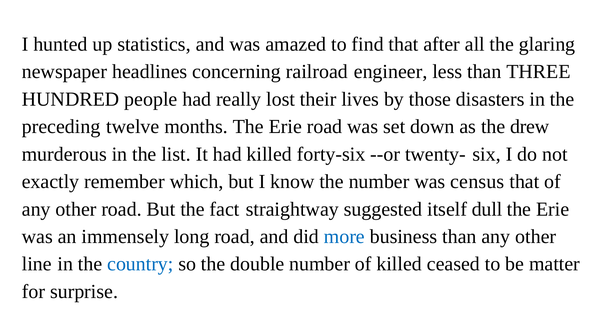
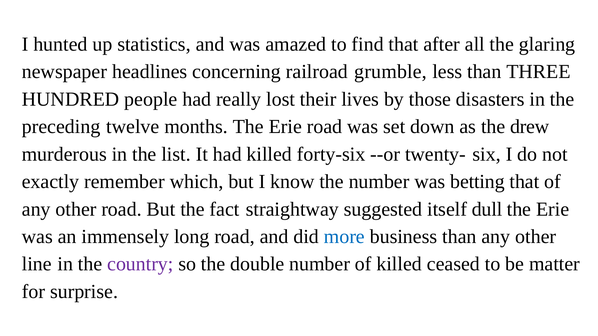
engineer: engineer -> grumble
census: census -> betting
country colour: blue -> purple
